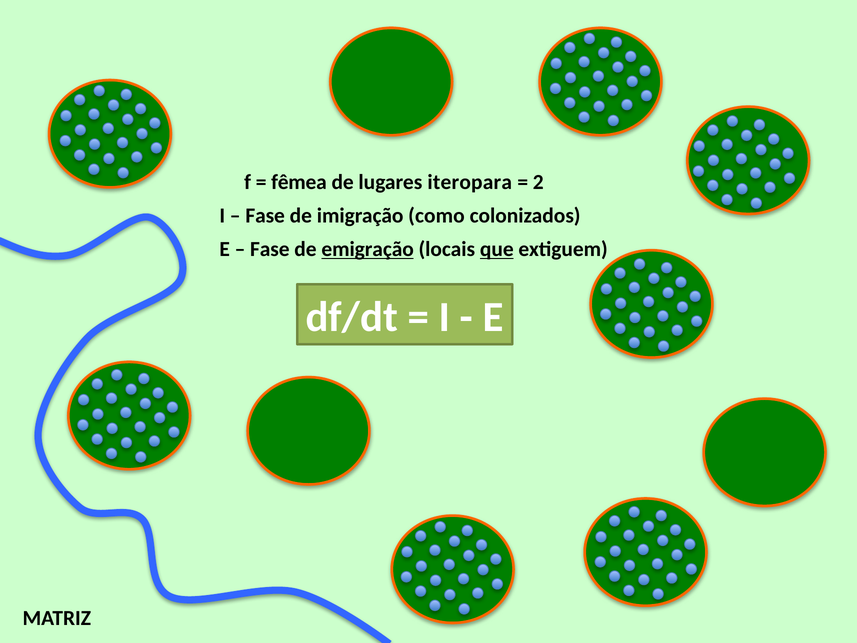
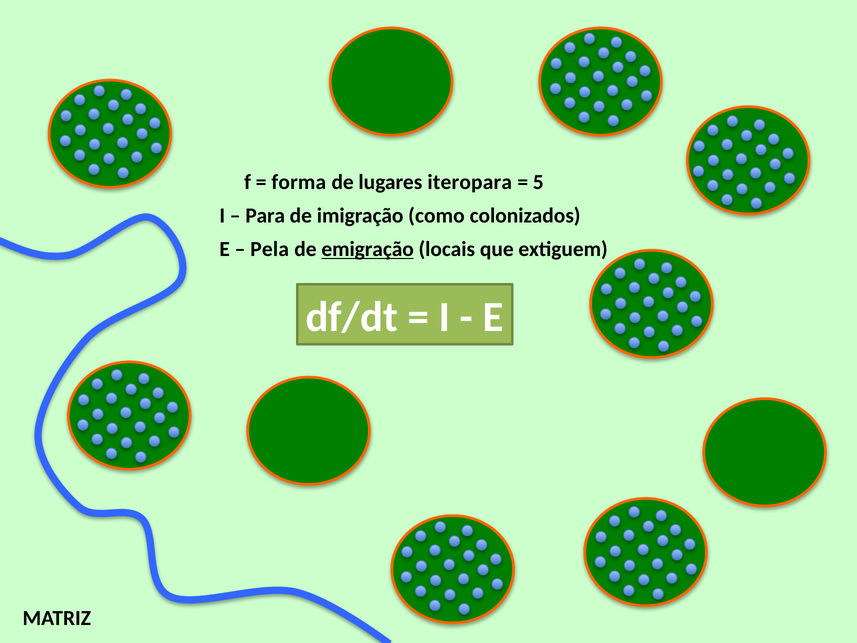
fêmea: fêmea -> forma
2: 2 -> 5
Fase at (265, 216): Fase -> Para
Fase at (270, 249): Fase -> Pela
que underline: present -> none
